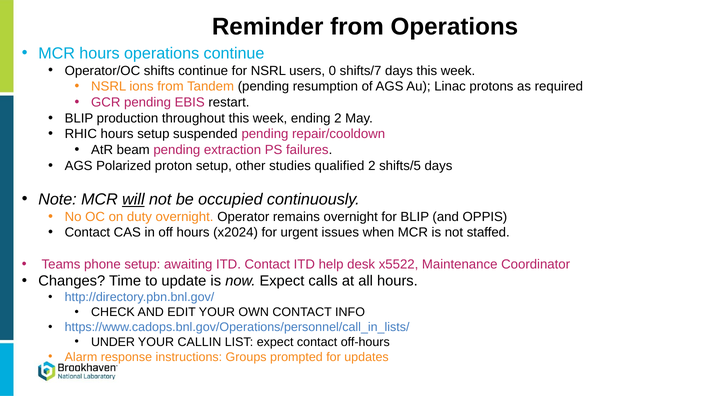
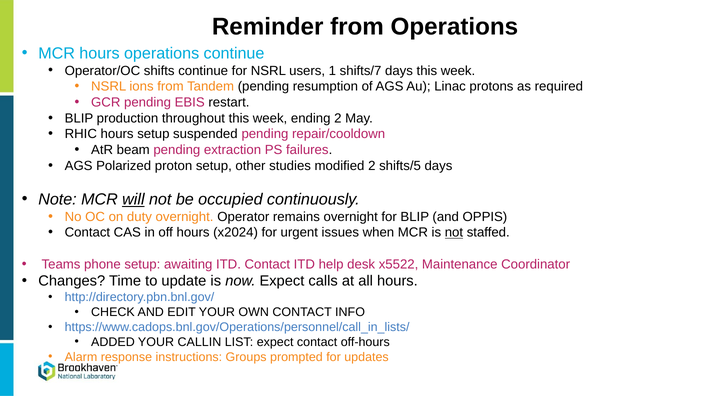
0: 0 -> 1
qualified: qualified -> modified
not at (454, 233) underline: none -> present
UNDER: UNDER -> ADDED
